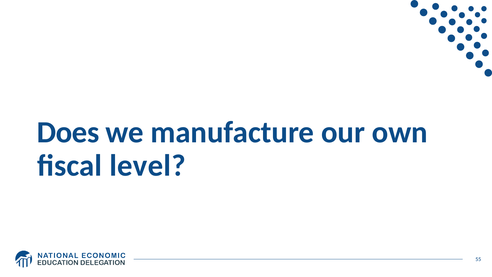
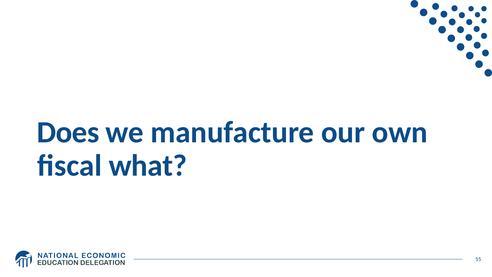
level: level -> what
